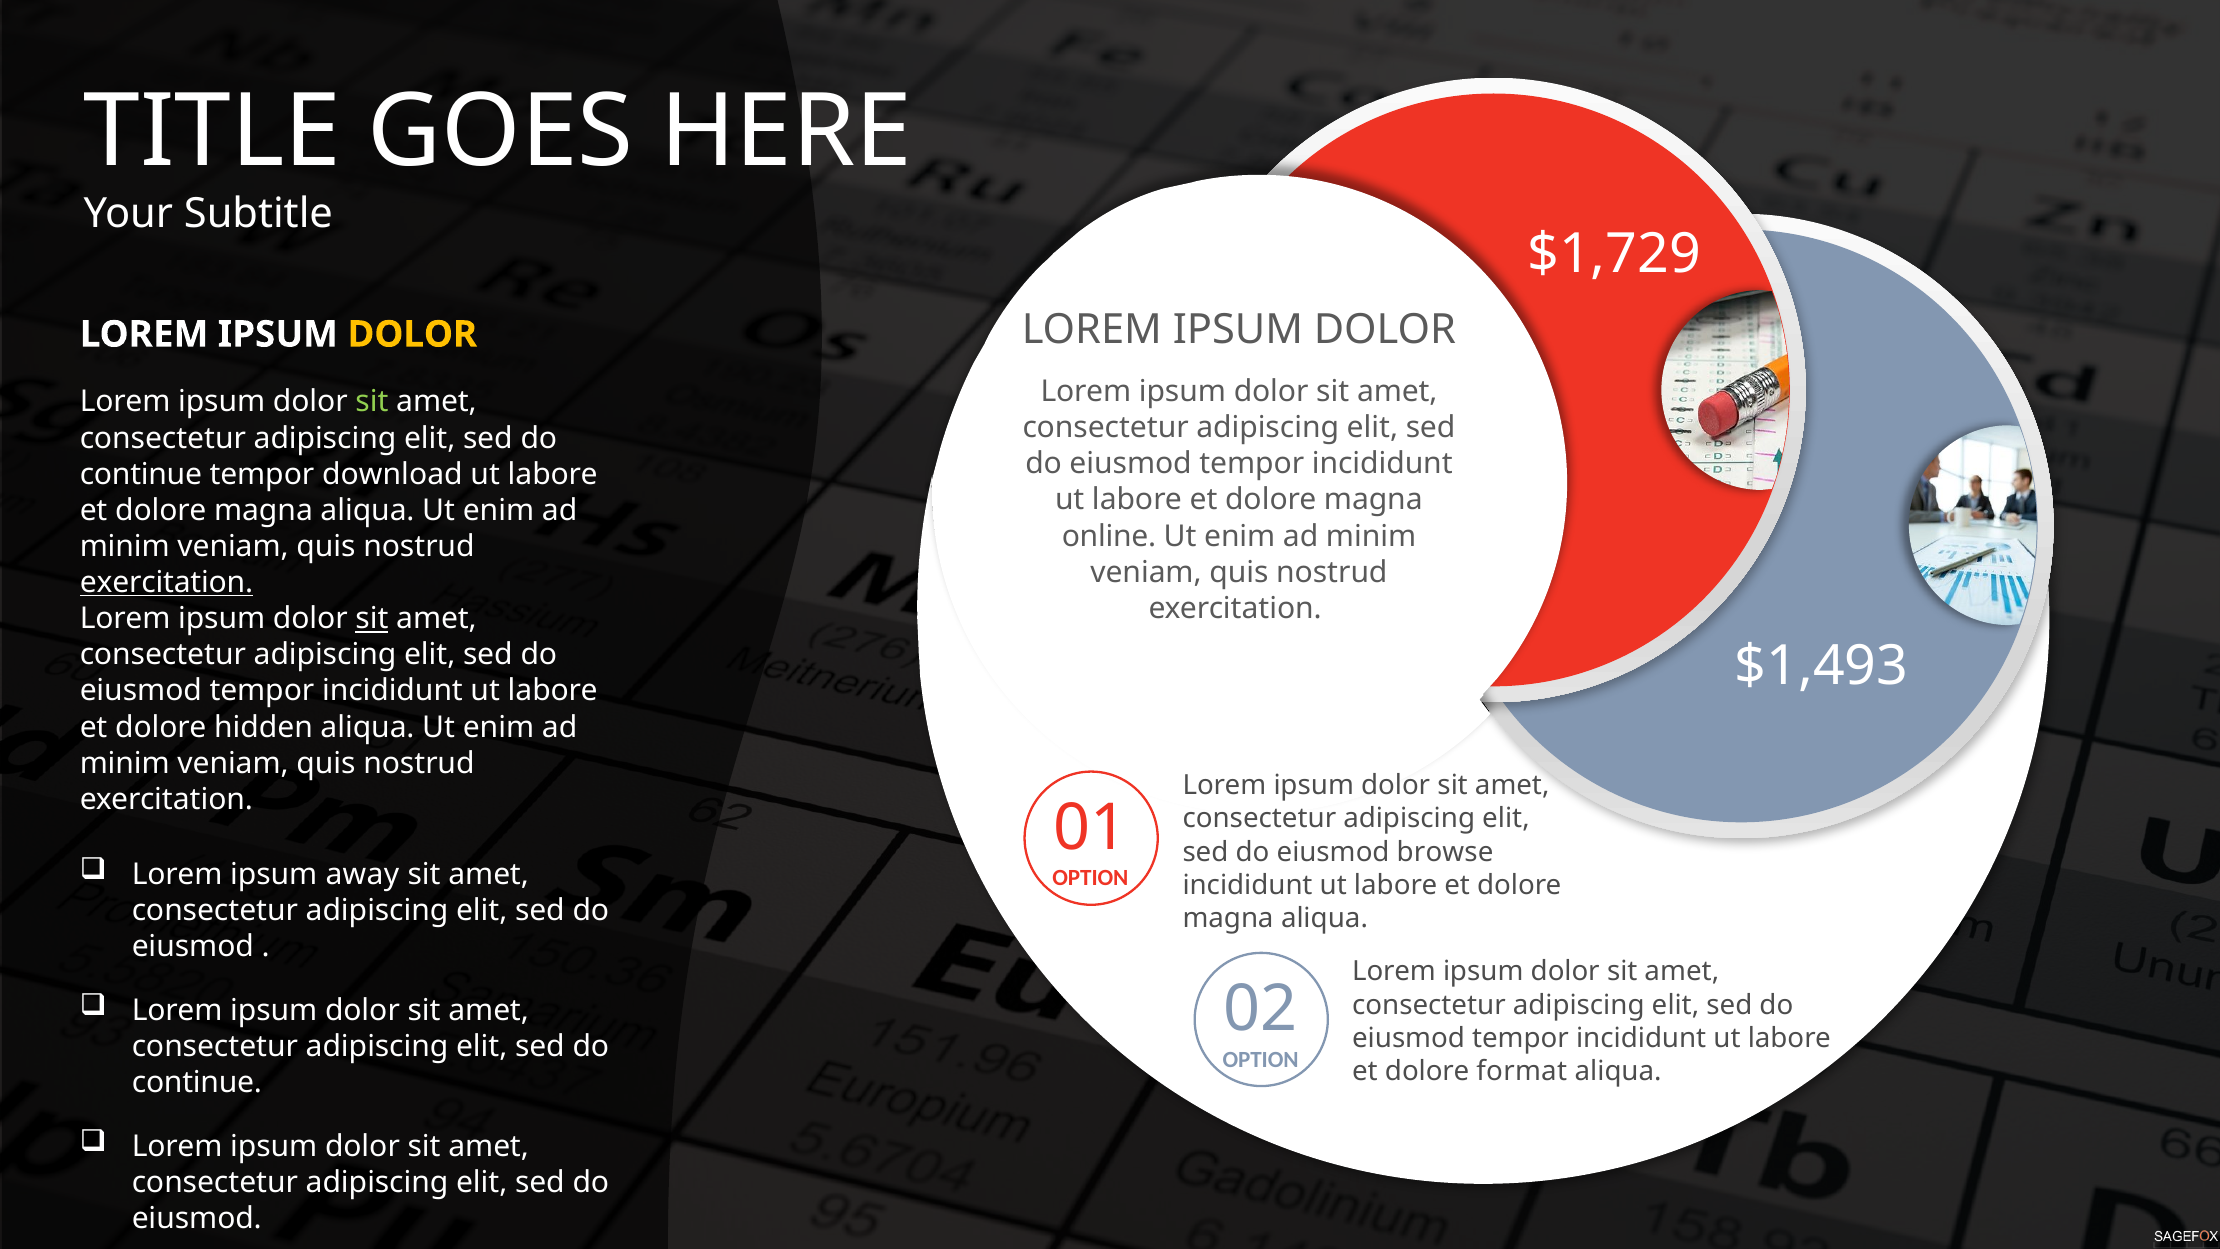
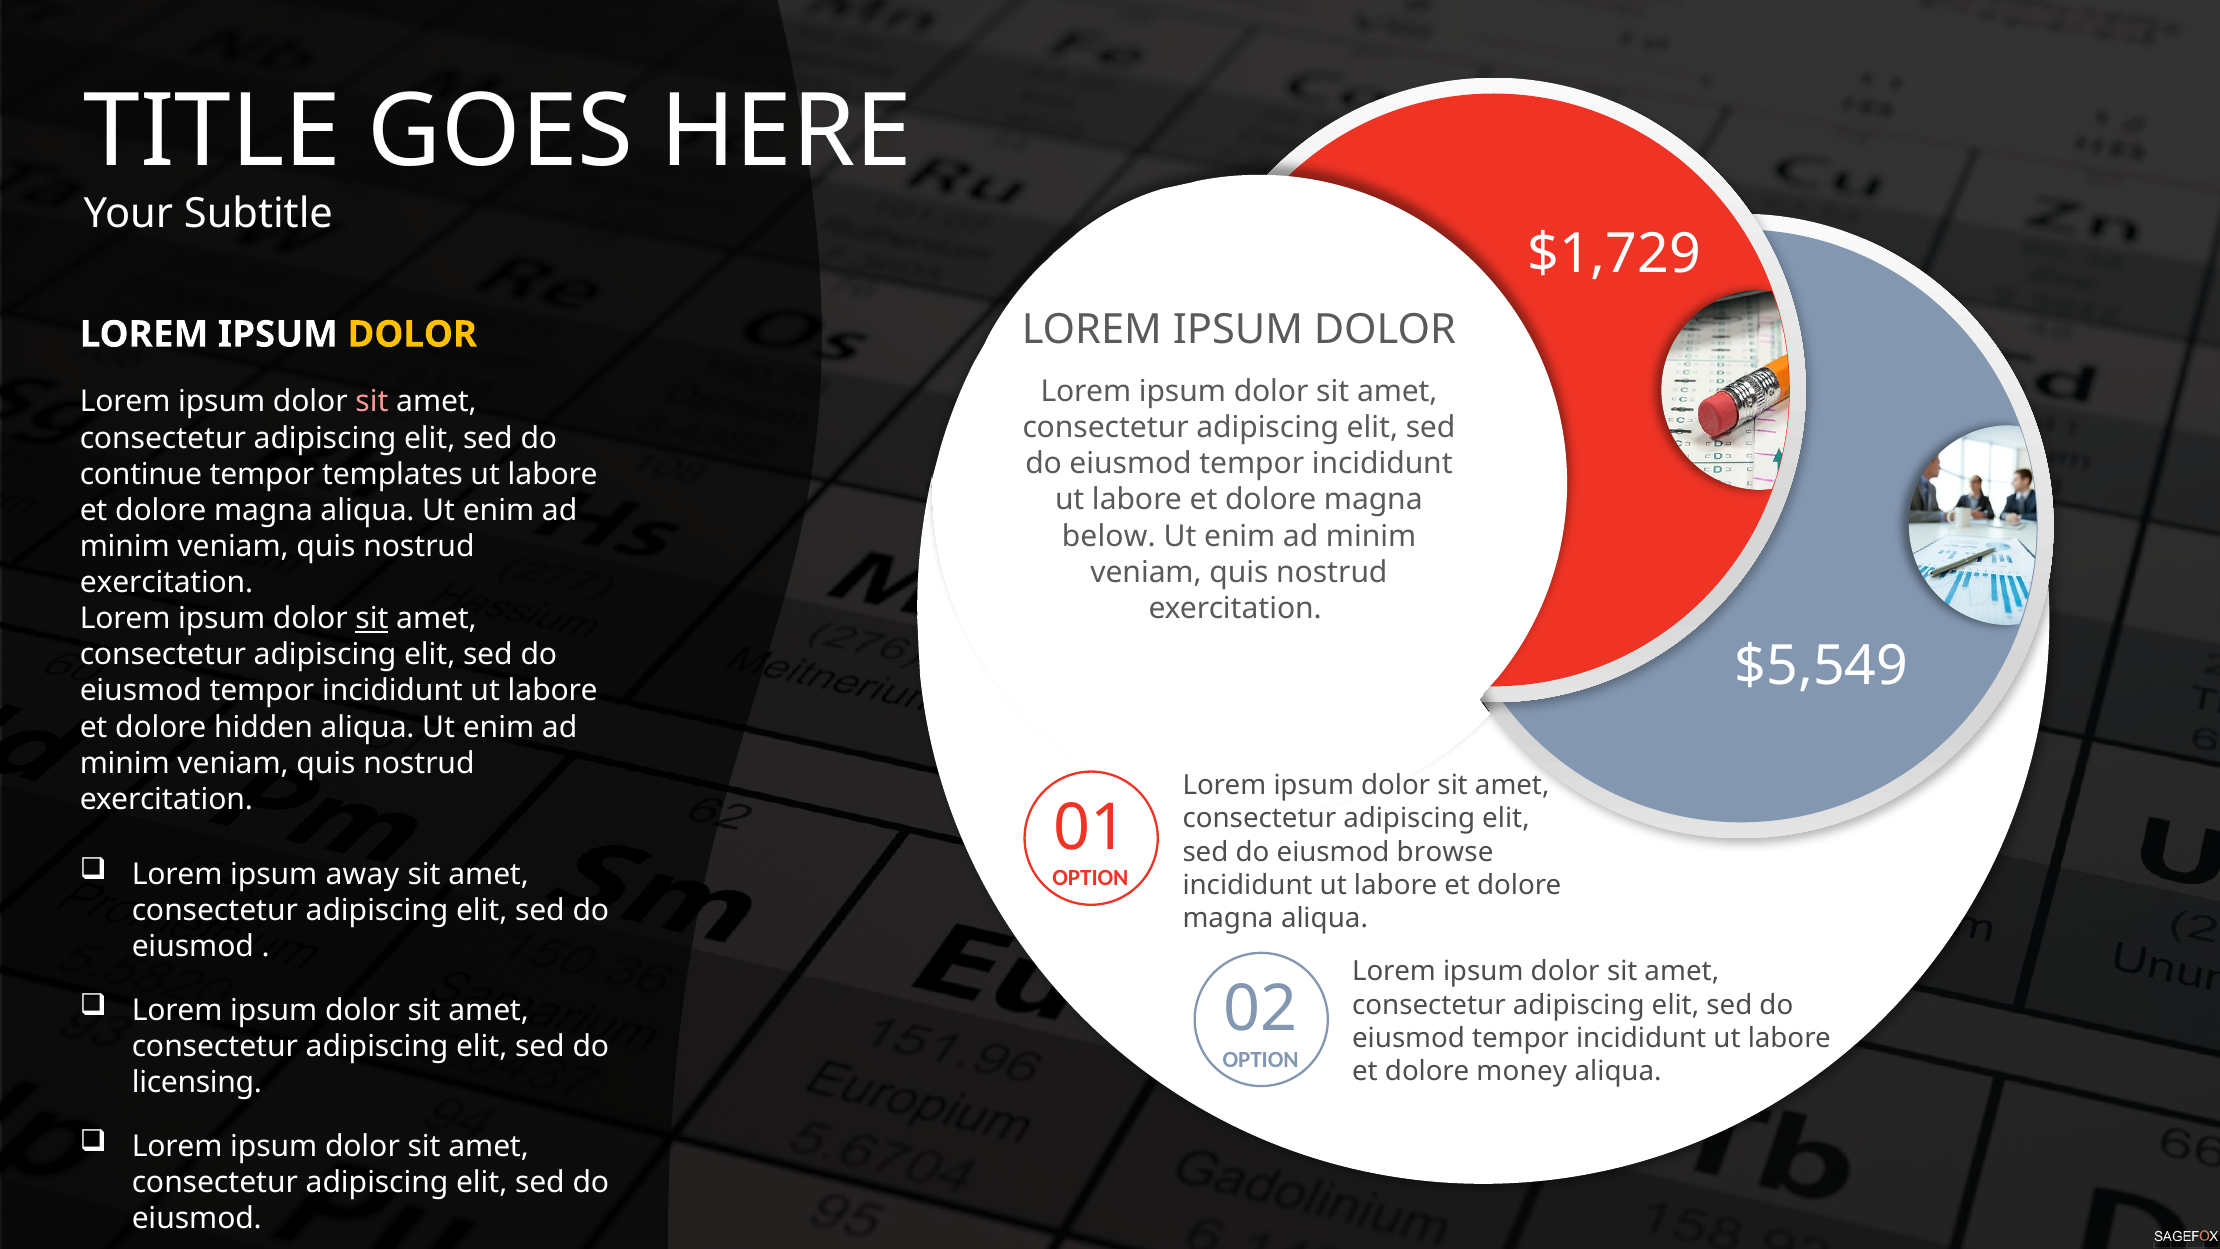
sit at (372, 402) colour: light green -> pink
download: download -> templates
online: online -> below
exercitation at (166, 583) underline: present -> none
$1,493: $1,493 -> $5,549
format: format -> money
continue at (197, 1083): continue -> licensing
